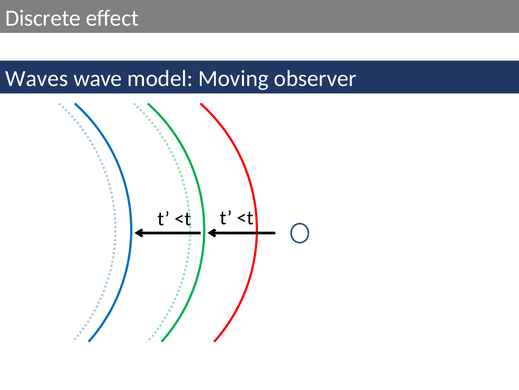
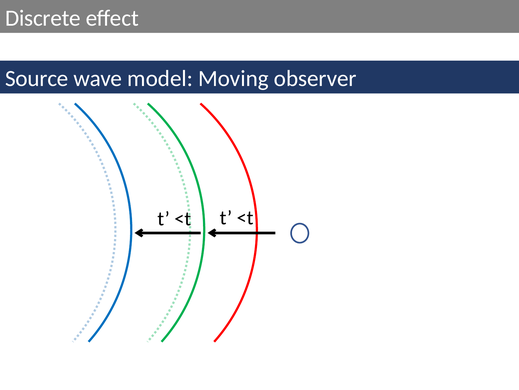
Waves: Waves -> Source
